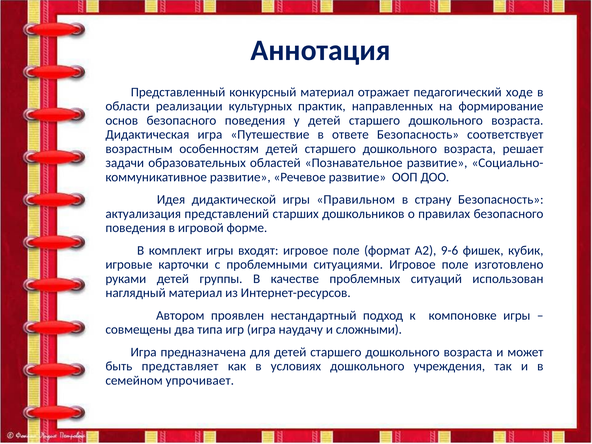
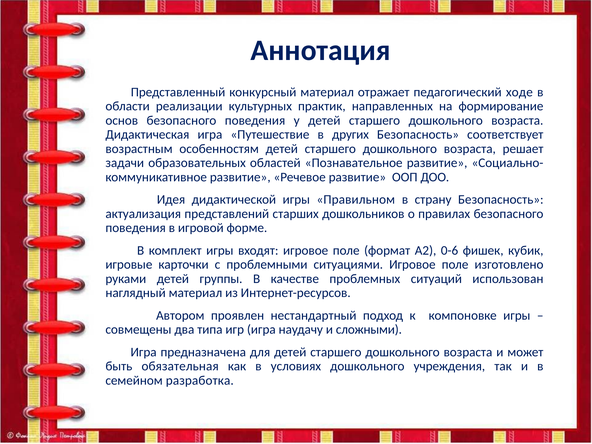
ответе: ответе -> других
9-6: 9-6 -> 0-6
представляет: представляет -> обязательная
упрочивает: упрочивает -> разработка
